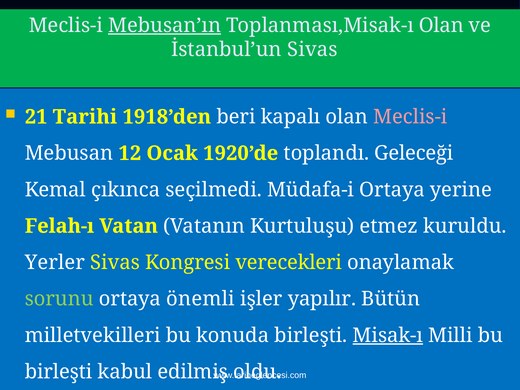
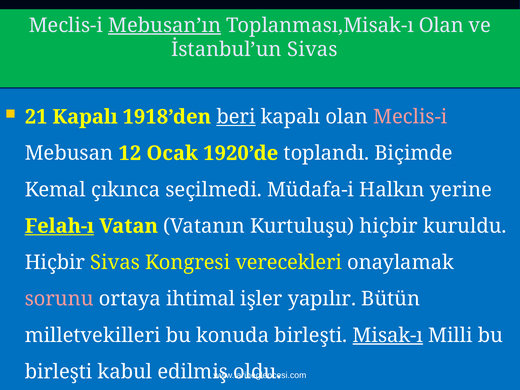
21 Tarihi: Tarihi -> Kapalı
beri underline: none -> present
Geleceği: Geleceği -> Biçimde
Müdafa-i Ortaya: Ortaya -> Halkın
Felah-ı underline: none -> present
Kurtuluşu etmez: etmez -> hiçbir
Yerler at (55, 263): Yerler -> Hiçbir
sorunu colour: light green -> pink
önemli: önemli -> ihtimal
